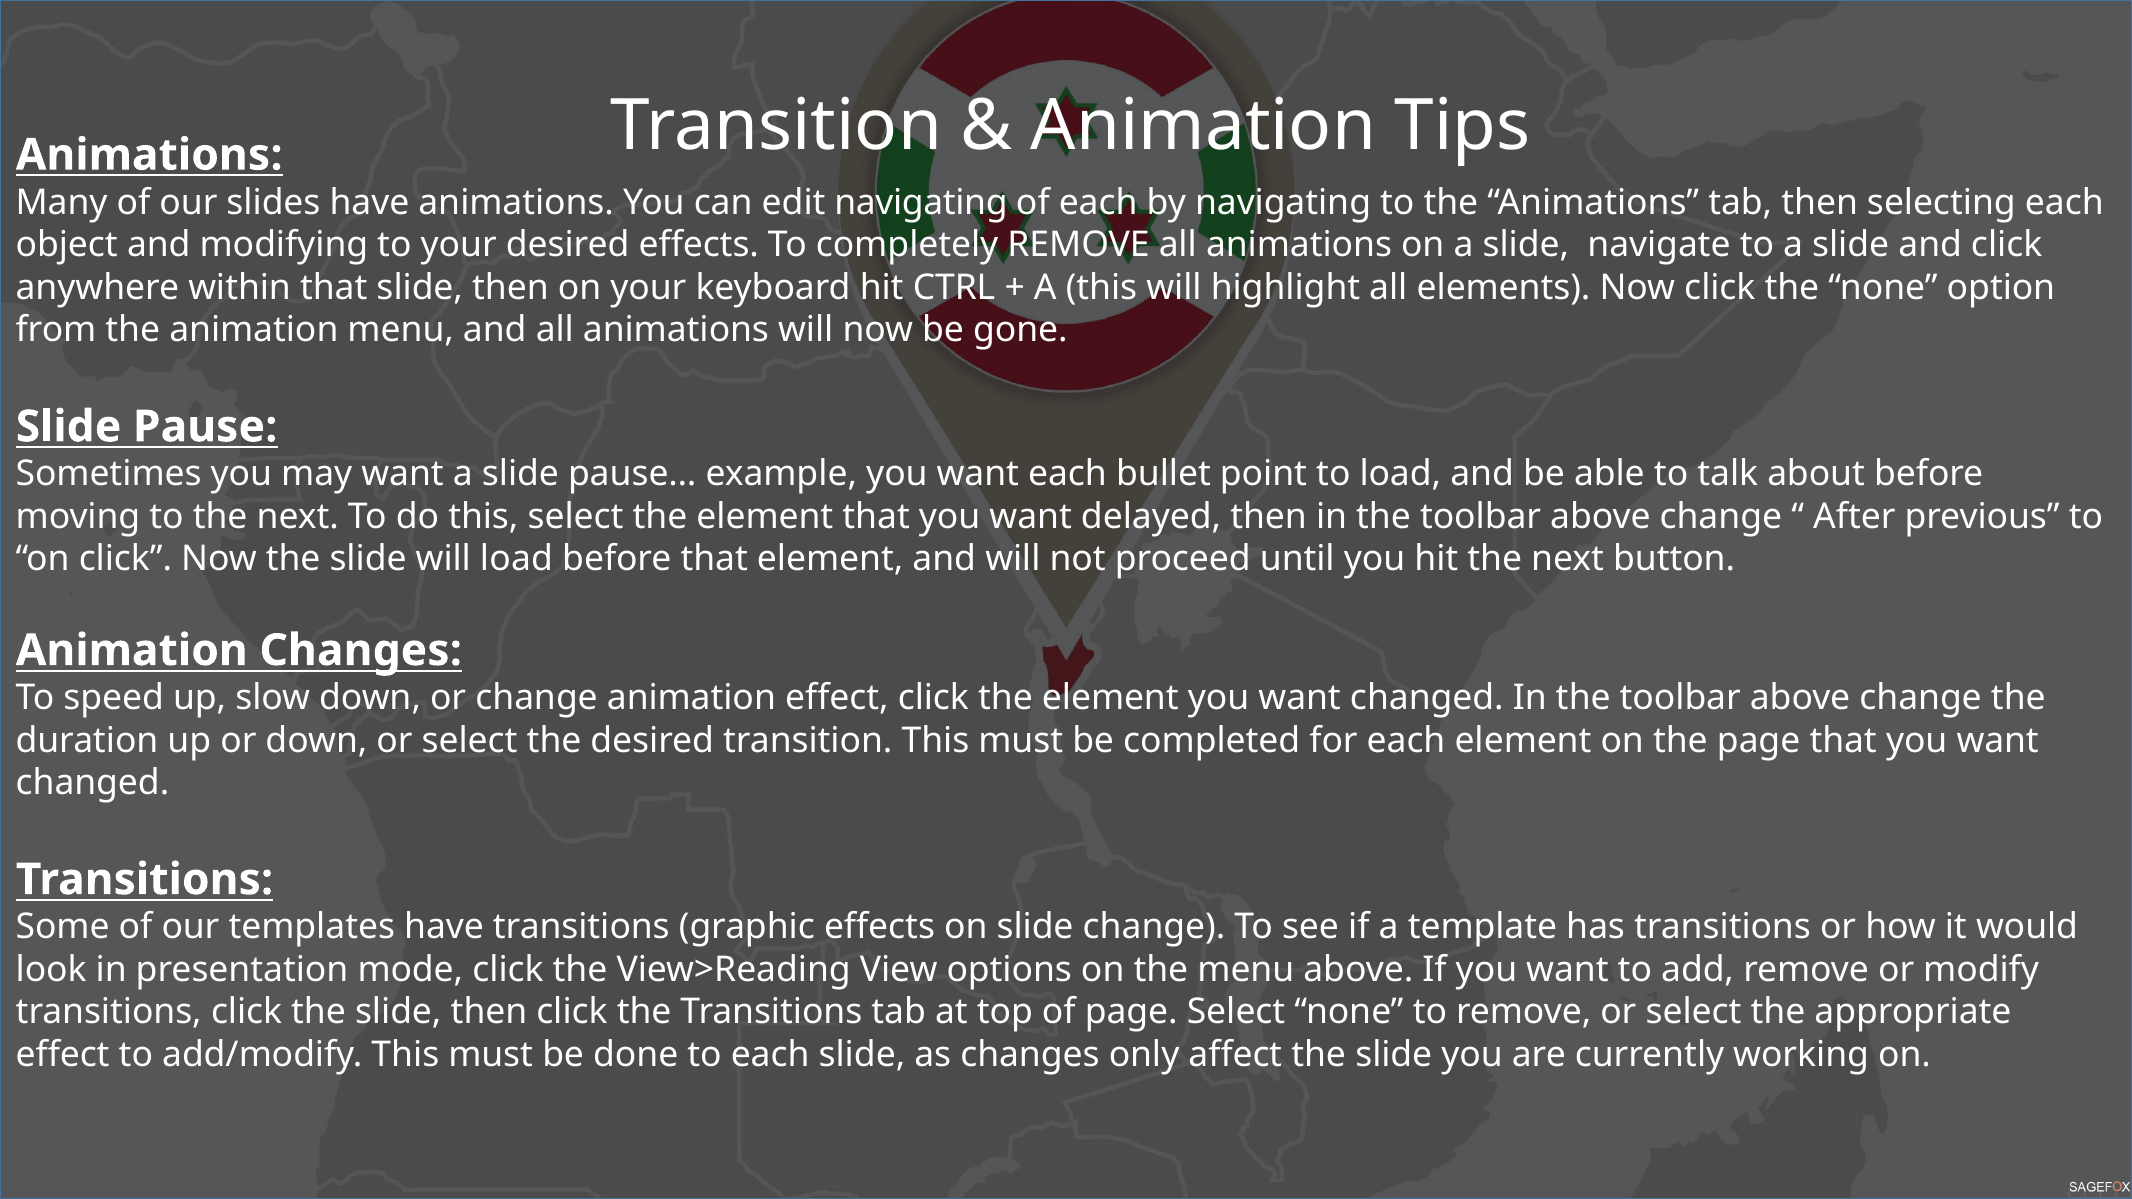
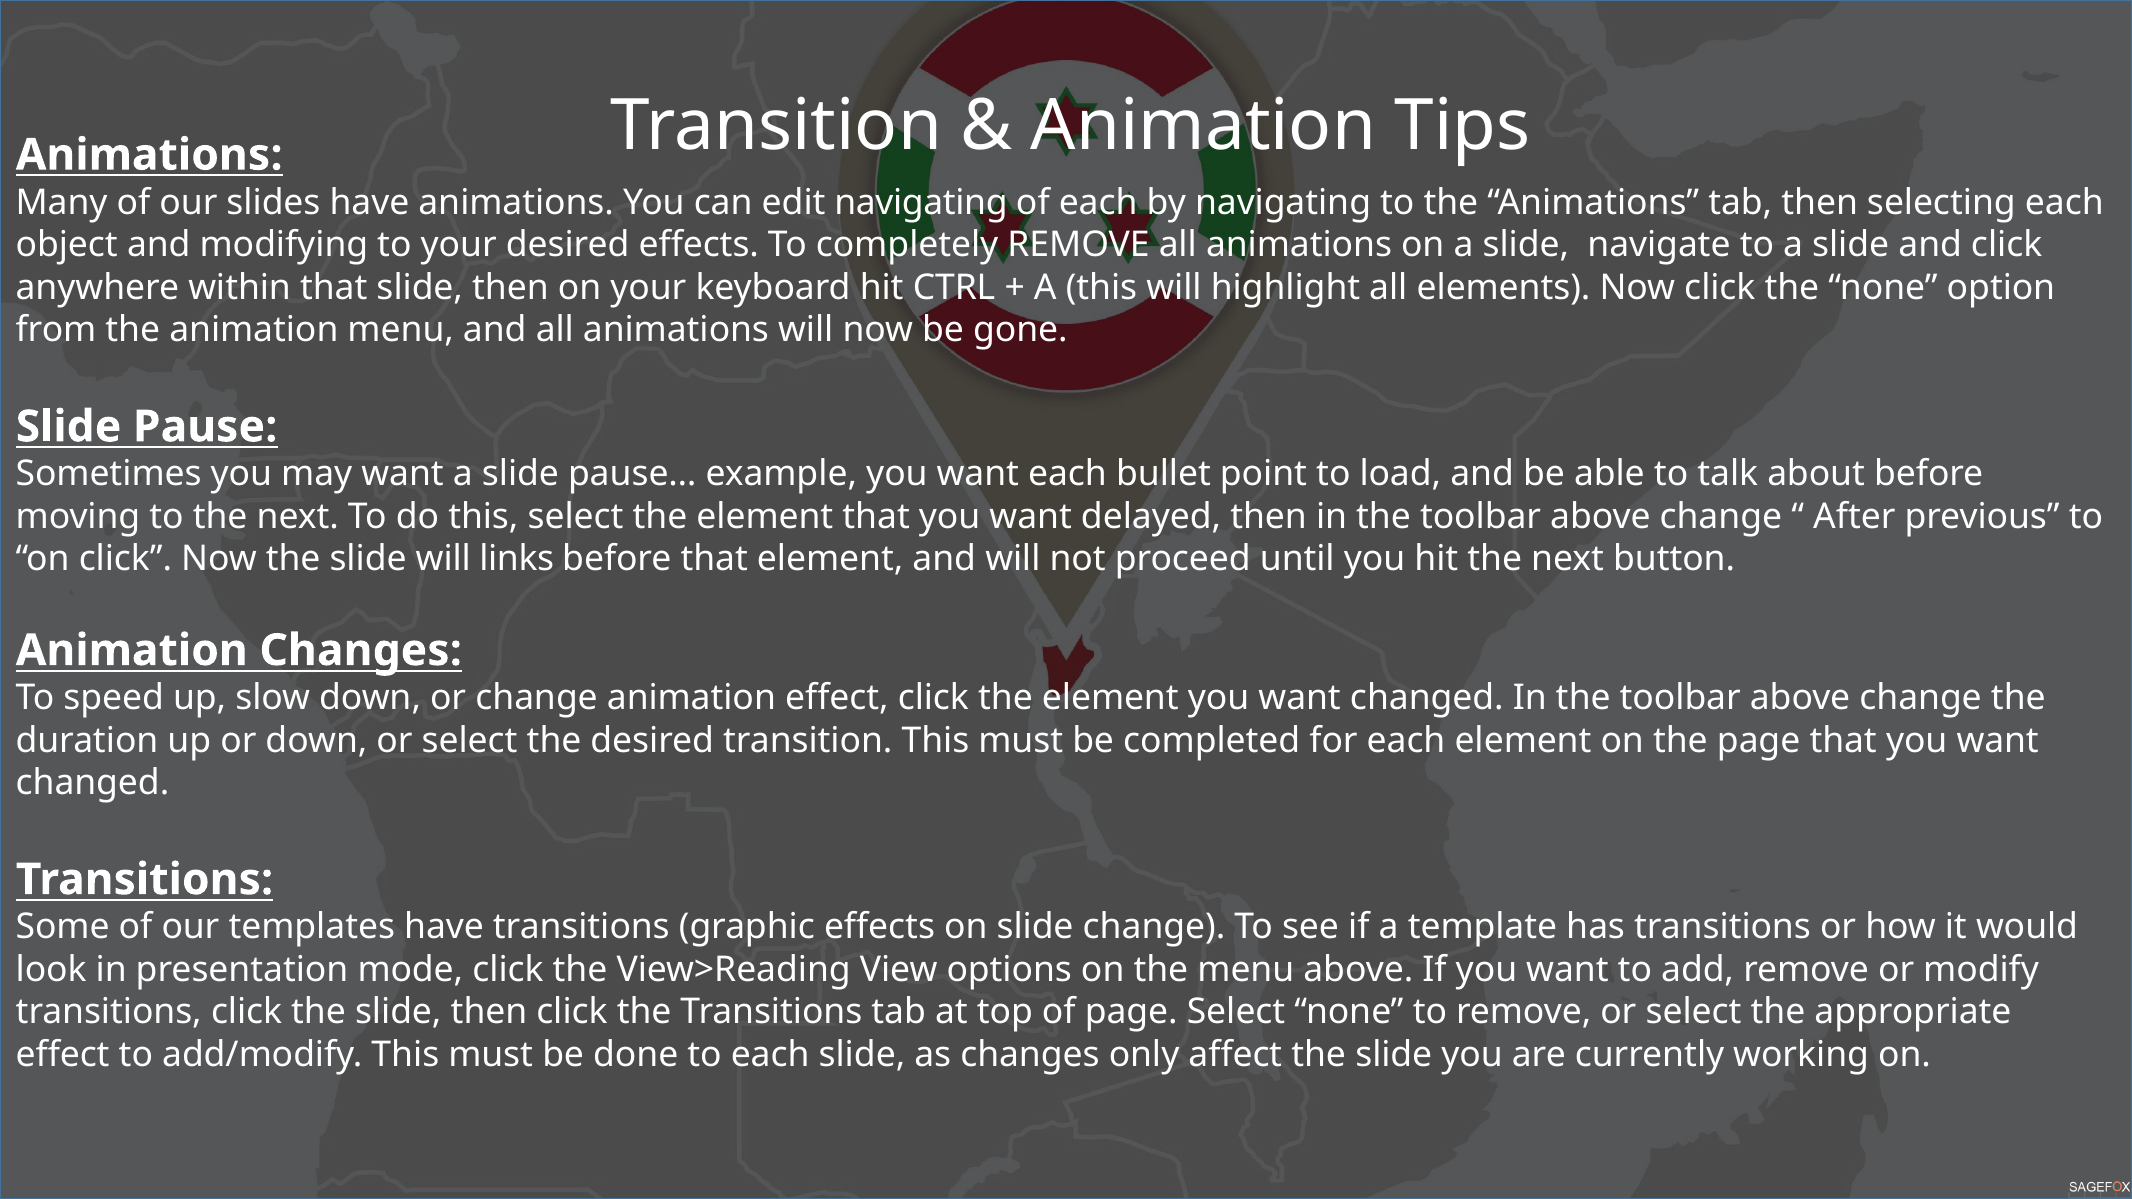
will load: load -> links
